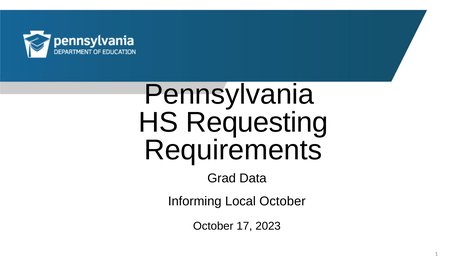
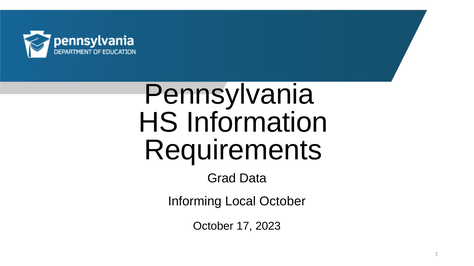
Requesting: Requesting -> Information
